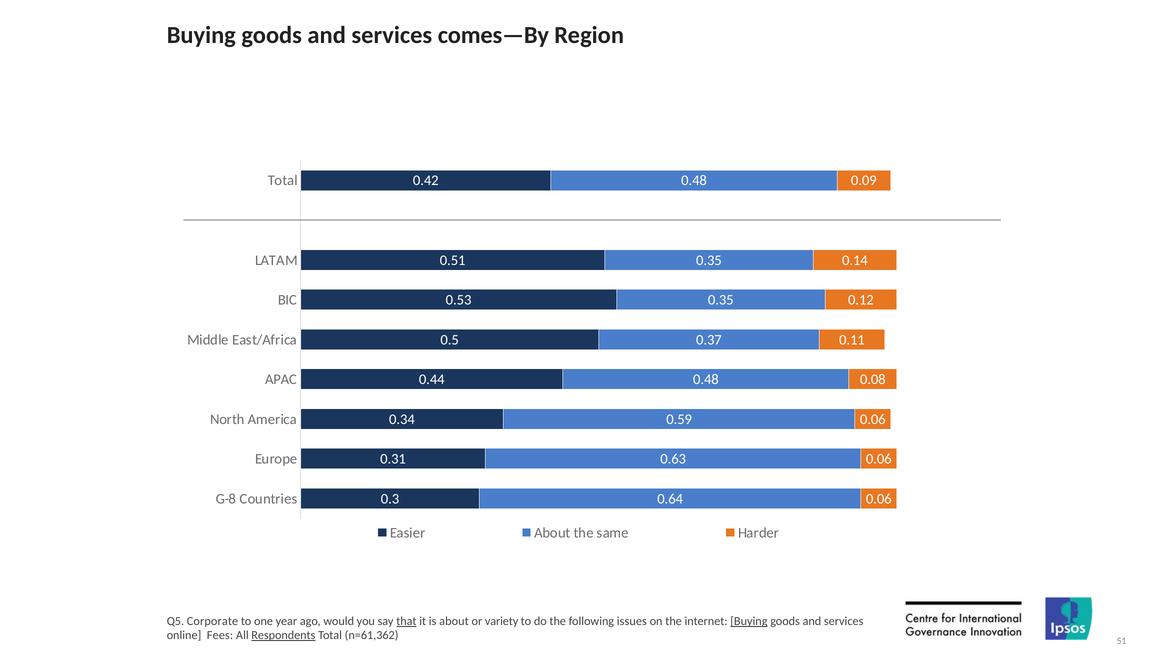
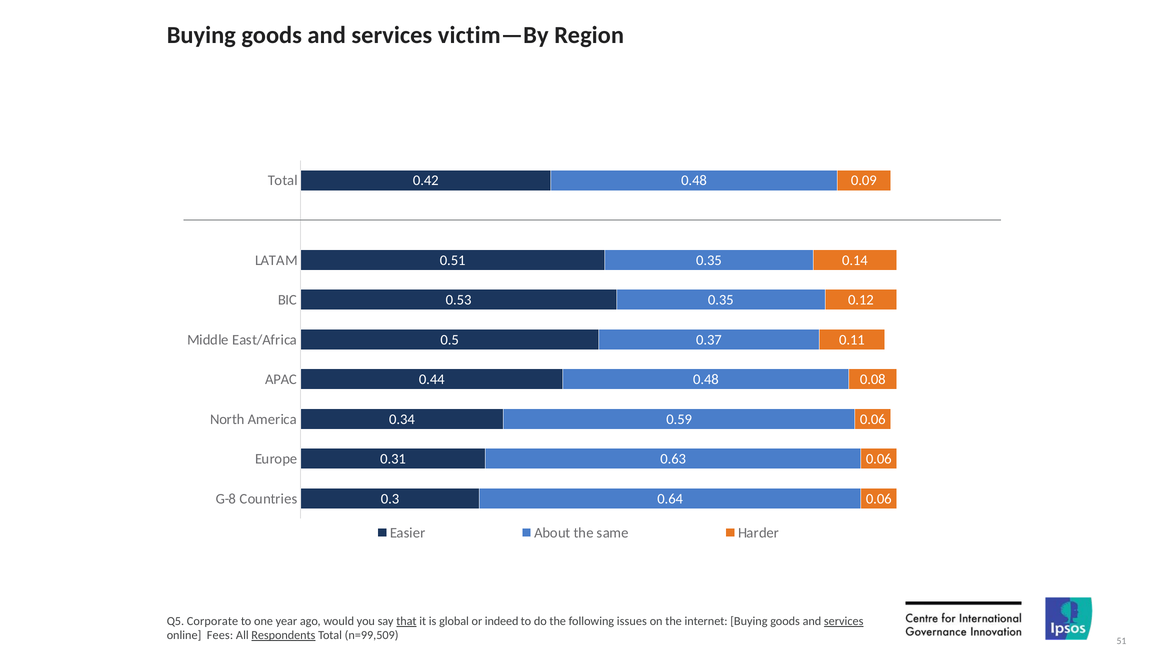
comes—By: comes—By -> victim—By
is about: about -> global
variety: variety -> indeed
Buying at (749, 621) underline: present -> none
services at (844, 621) underline: none -> present
n=61,362: n=61,362 -> n=99,509
